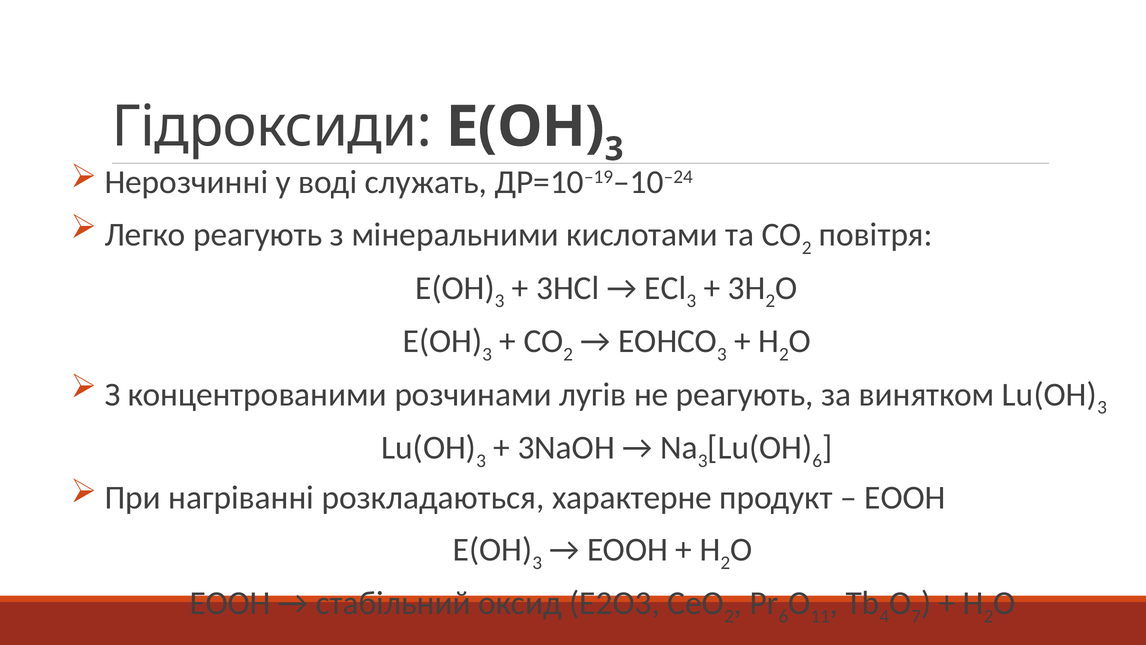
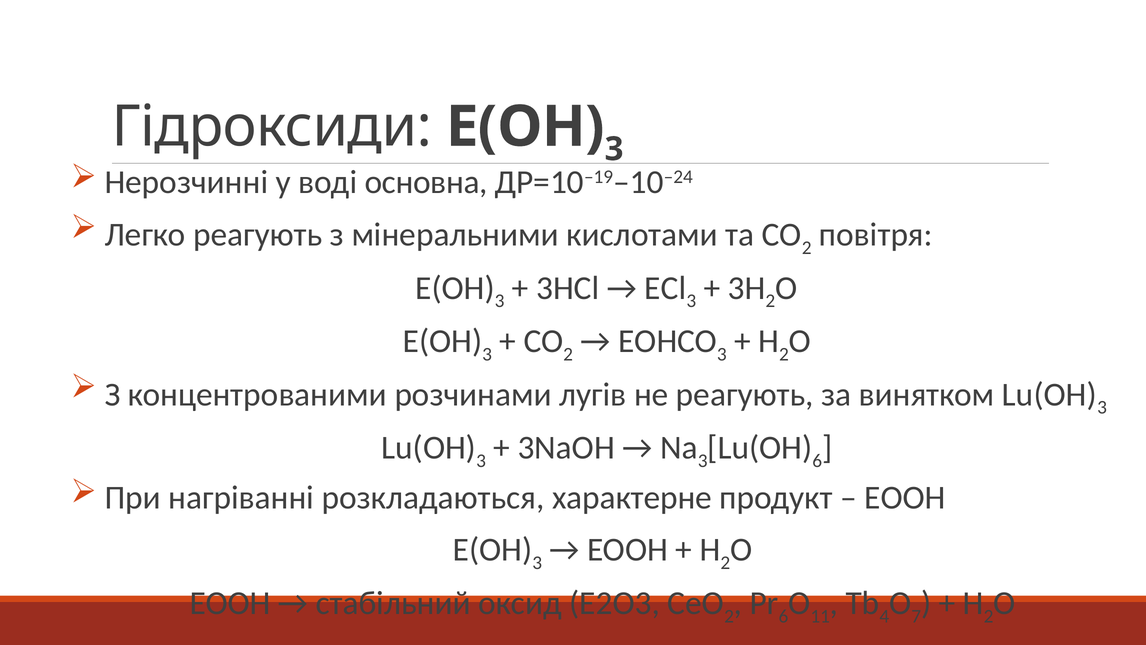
служать: служать -> основна
